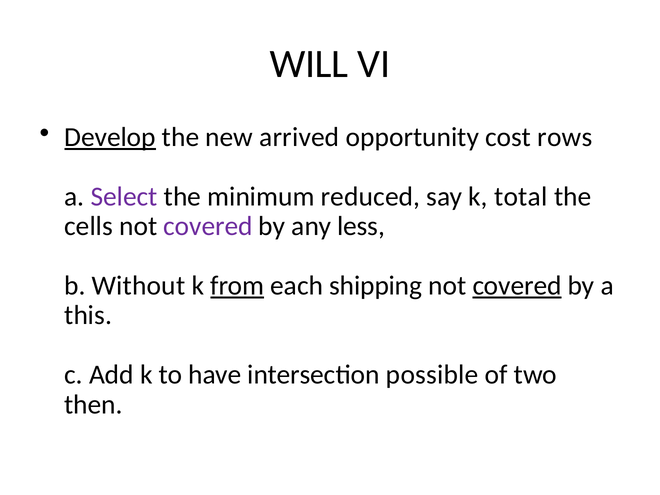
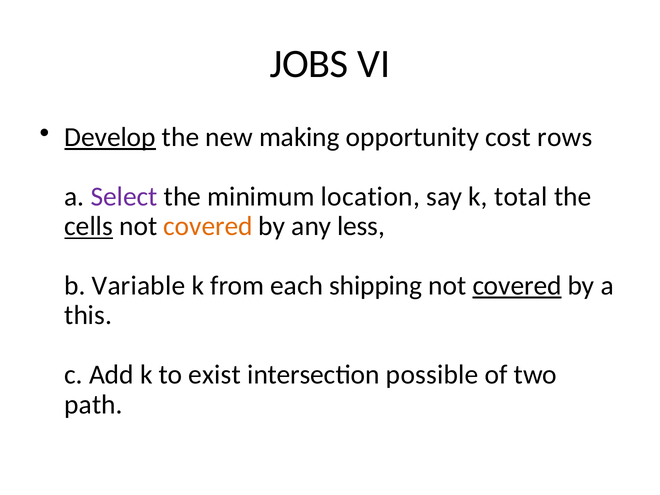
WILL: WILL -> JOBS
arrived: arrived -> making
reduced: reduced -> location
cells underline: none -> present
covered at (208, 226) colour: purple -> orange
Without: Without -> Variable
from underline: present -> none
have: have -> exist
then: then -> path
